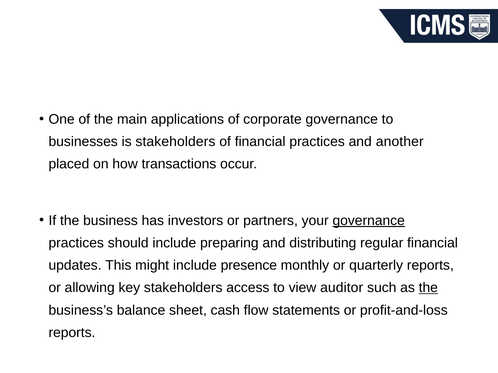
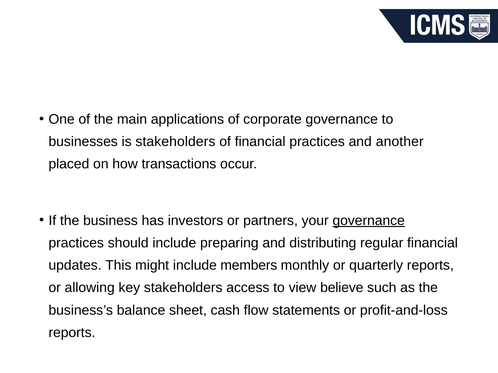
presence: presence -> members
auditor: auditor -> believe
the at (428, 288) underline: present -> none
